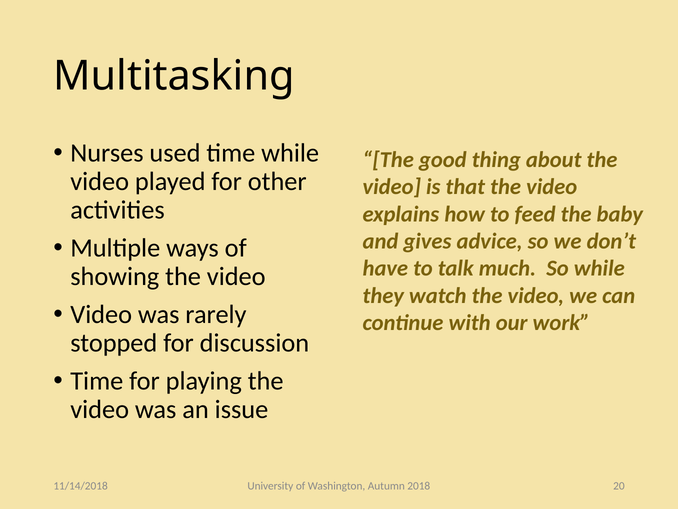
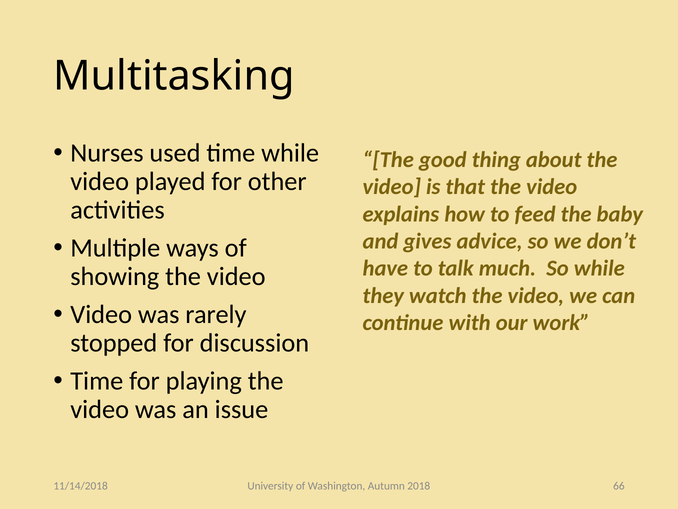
20: 20 -> 66
